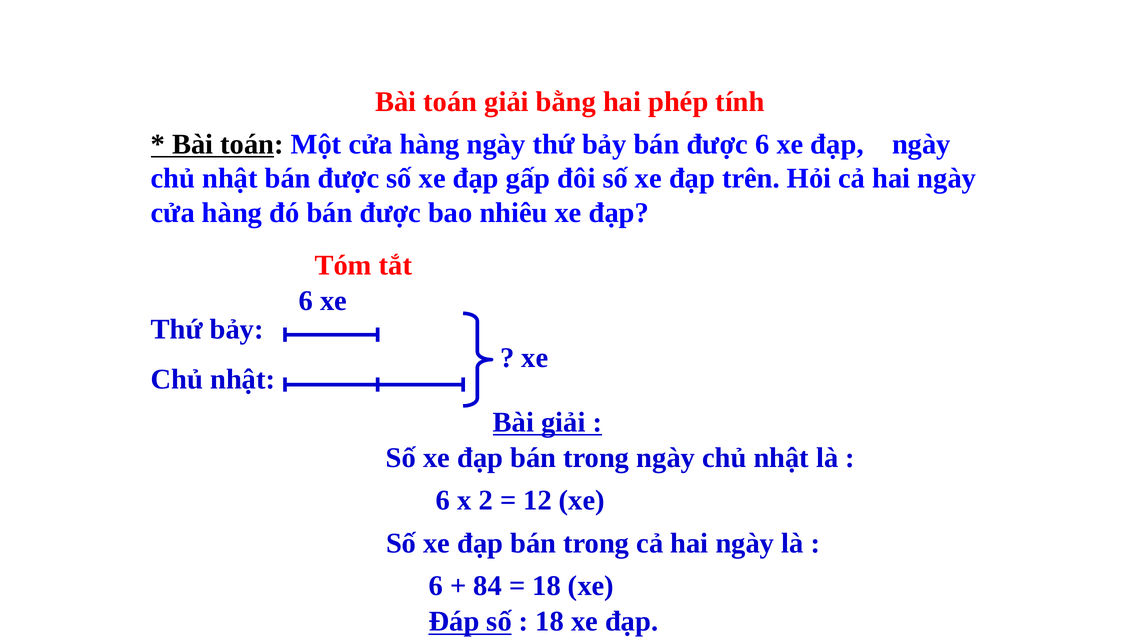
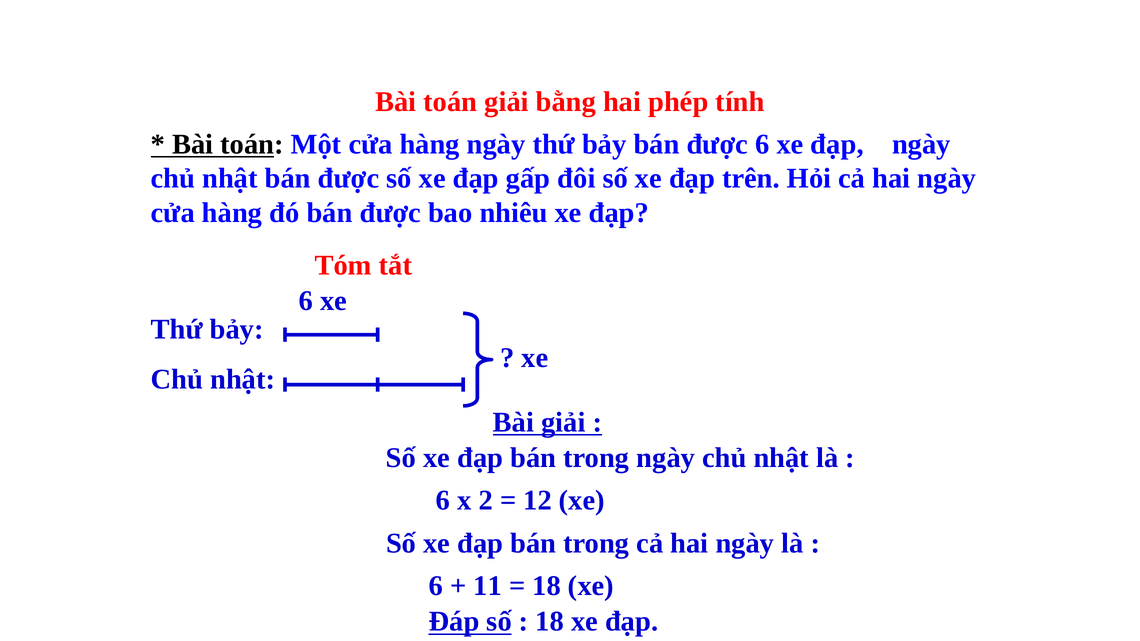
84: 84 -> 11
